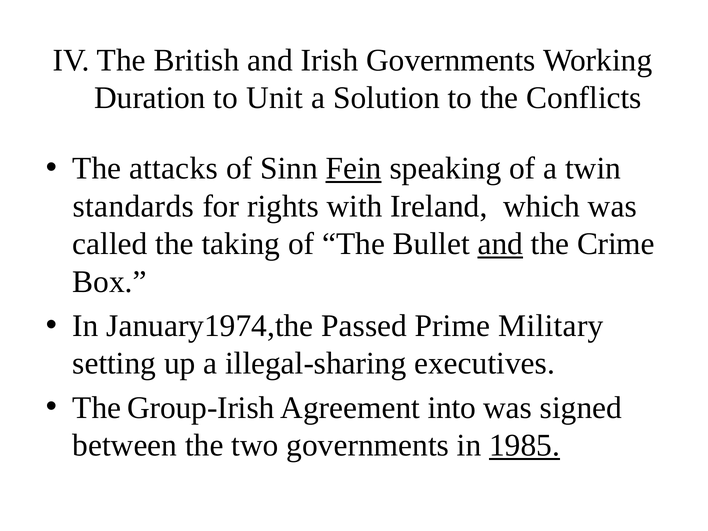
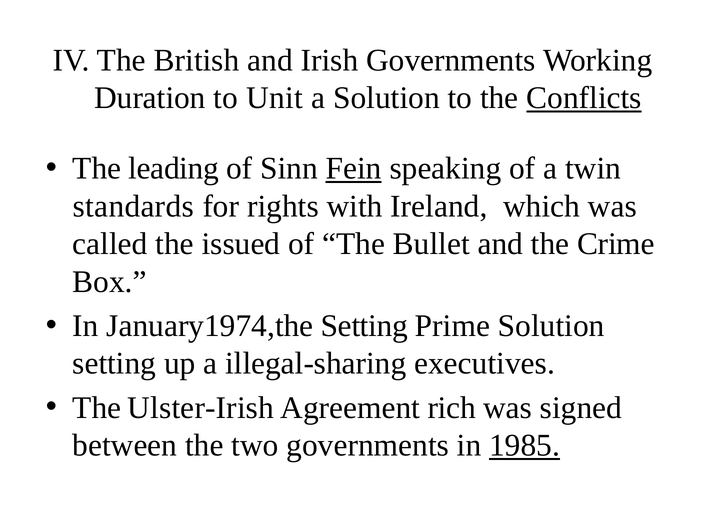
Conflicts underline: none -> present
attacks: attacks -> leading
taking: taking -> issued
and at (500, 244) underline: present -> none
January1974,the Passed: Passed -> Setting
Prime Military: Military -> Solution
Group-Irish: Group-Irish -> Ulster-Irish
into: into -> rich
